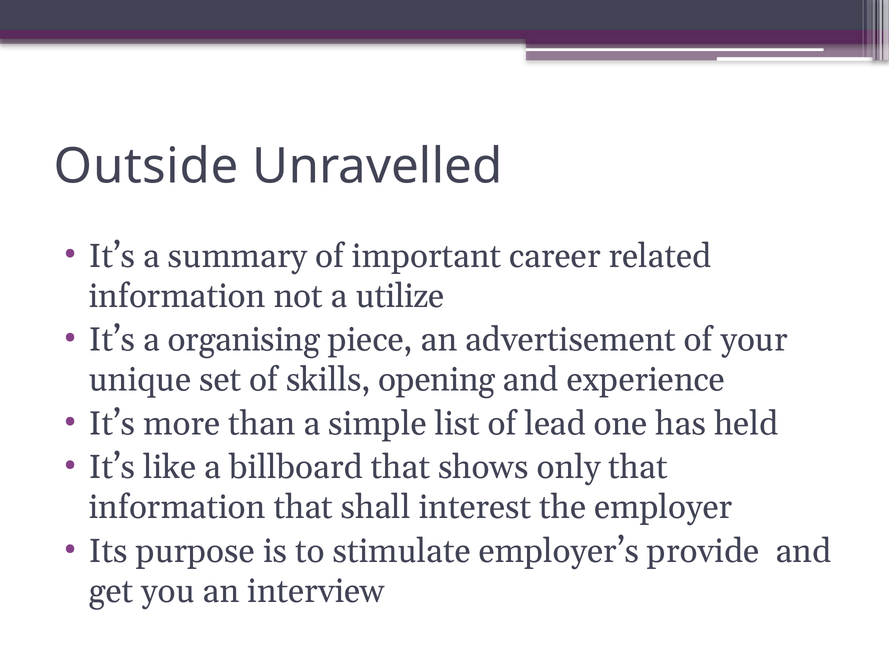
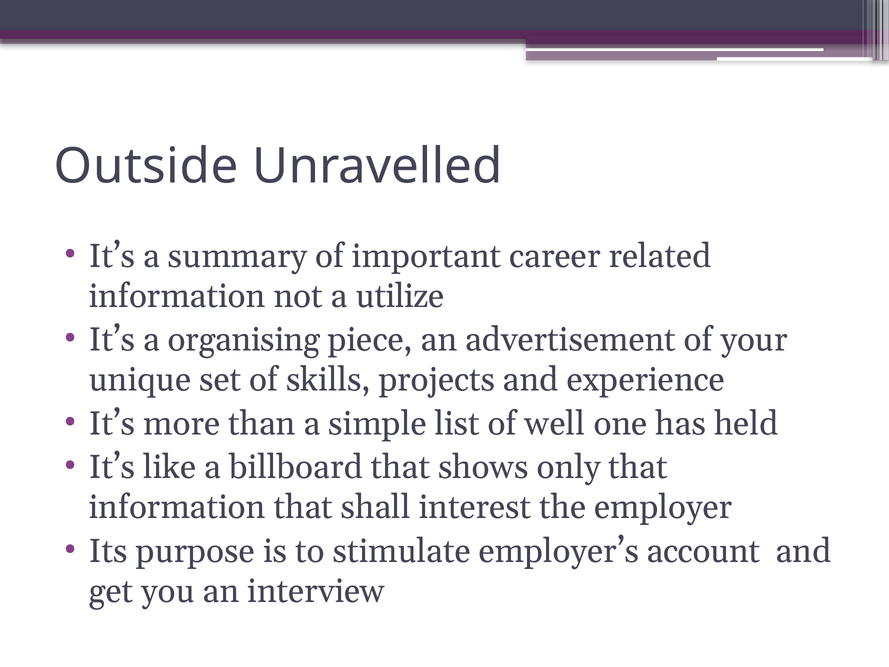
opening: opening -> projects
lead: lead -> well
provide: provide -> account
